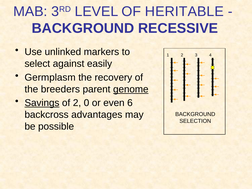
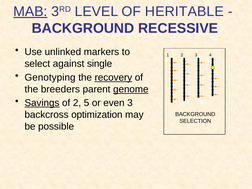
MAB underline: none -> present
easily: easily -> single
Germplasm: Germplasm -> Genotyping
recovery underline: none -> present
0: 0 -> 5
even 6: 6 -> 3
advantages: advantages -> optimization
